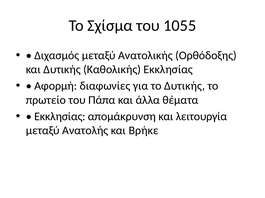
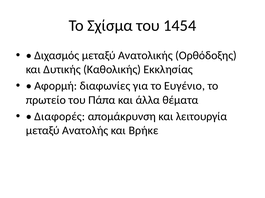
1055: 1055 -> 1454
το Δυτικής: Δυτικής -> Ευγένιο
Εκκλησίας at (60, 117): Εκκλησίας -> Διαφορές
